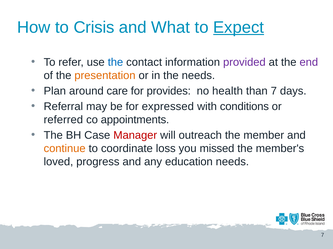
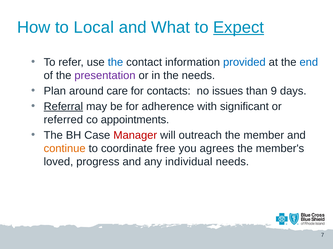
Crisis: Crisis -> Local
provided colour: purple -> blue
end colour: purple -> blue
presentation colour: orange -> purple
provides: provides -> contacts
health: health -> issues
than 7: 7 -> 9
Referral underline: none -> present
expressed: expressed -> adherence
conditions: conditions -> significant
loss: loss -> free
missed: missed -> agrees
education: education -> individual
